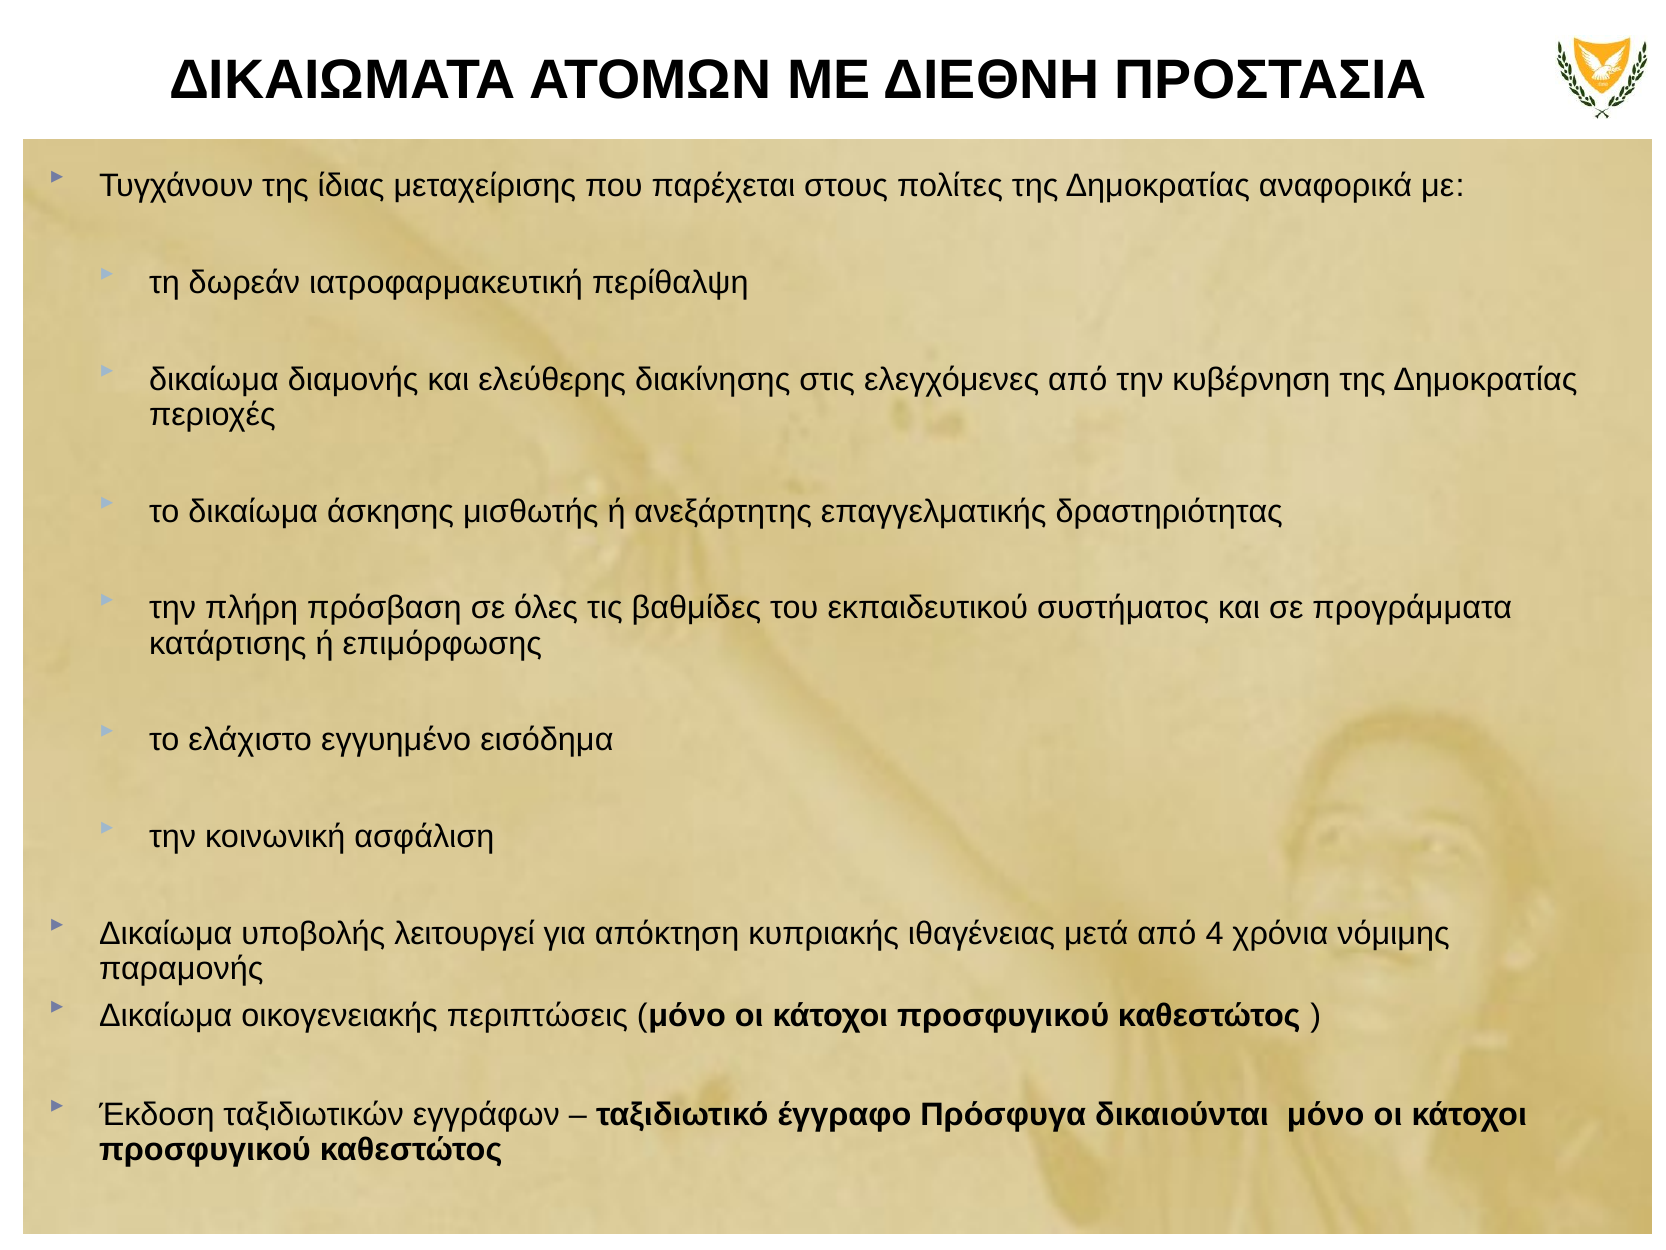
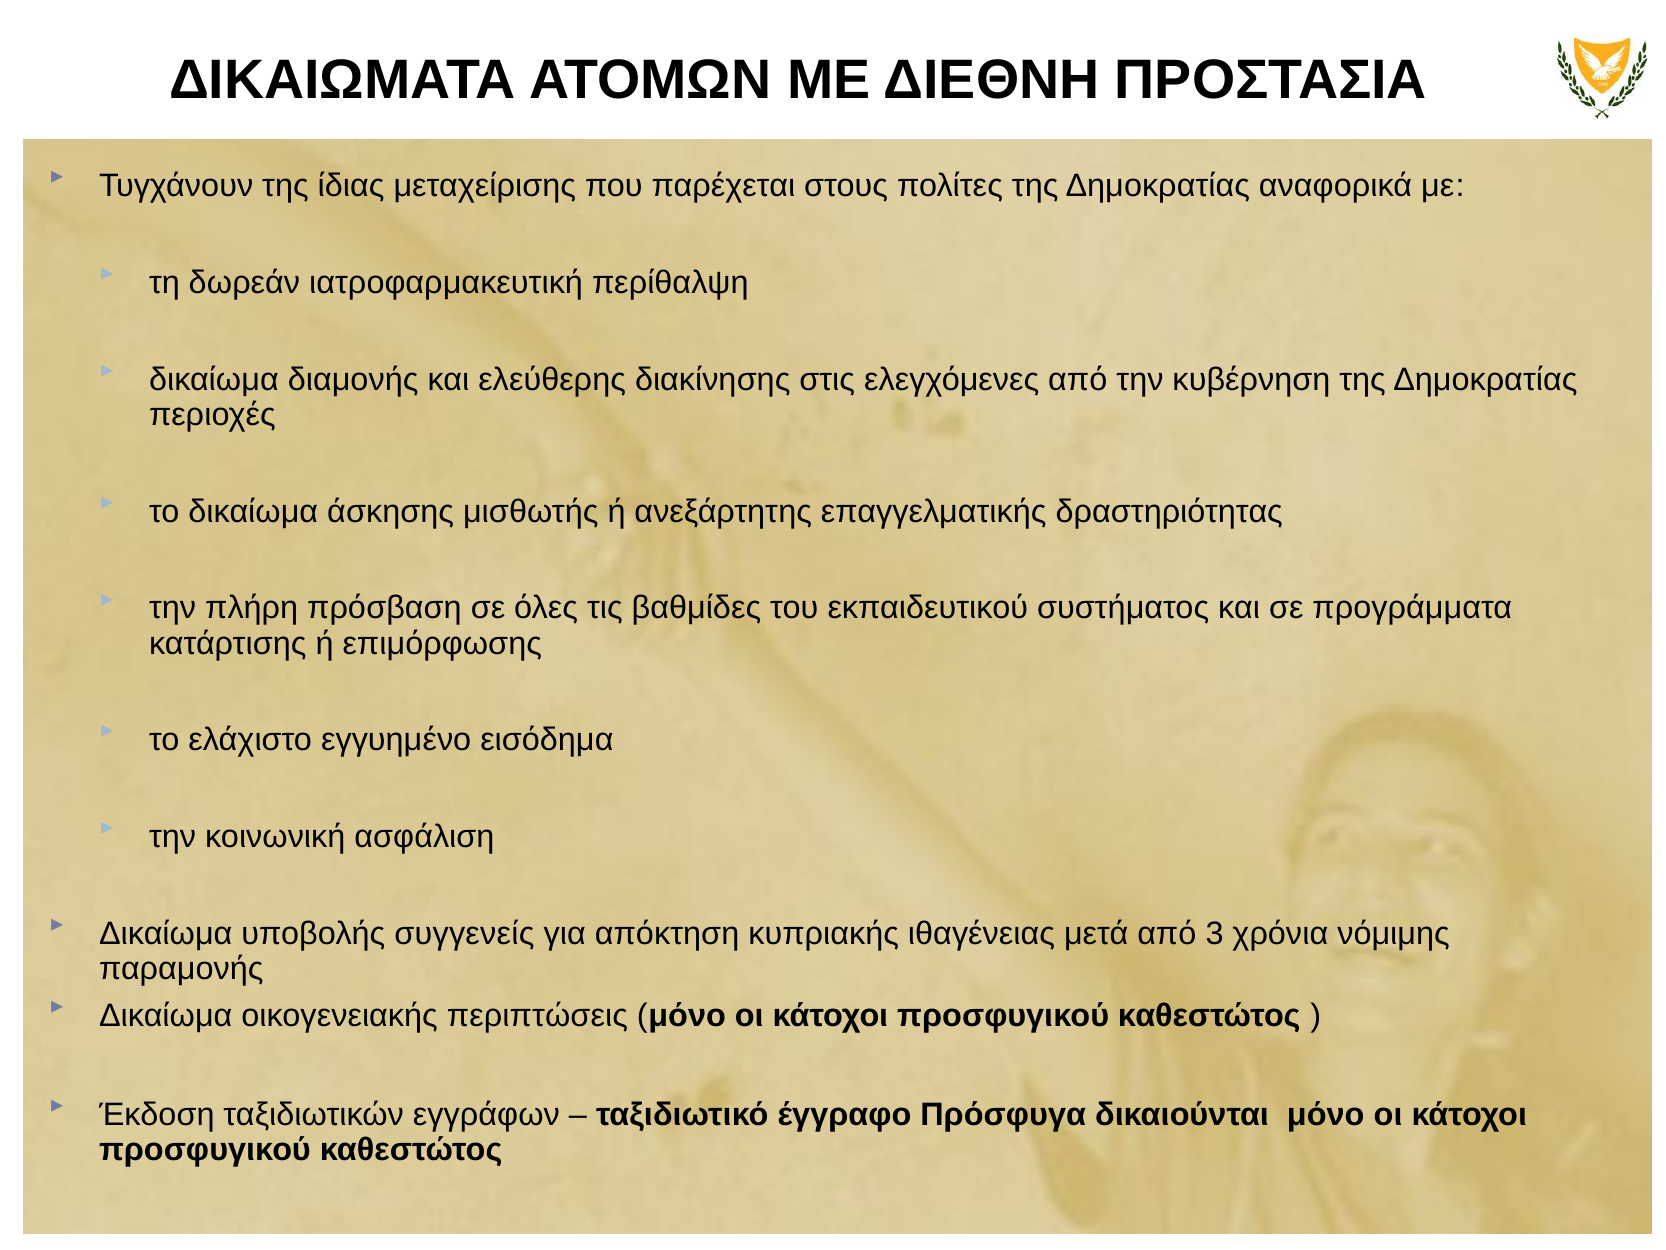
λειτουργεί: λειτουργεί -> συγγενείς
4: 4 -> 3
